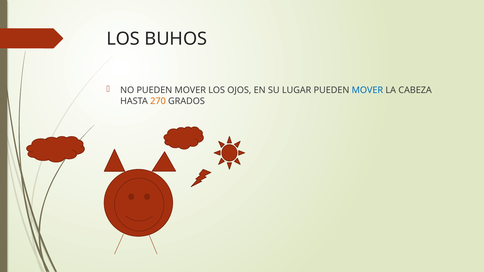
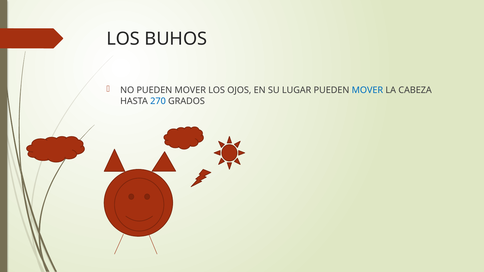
270 colour: orange -> blue
